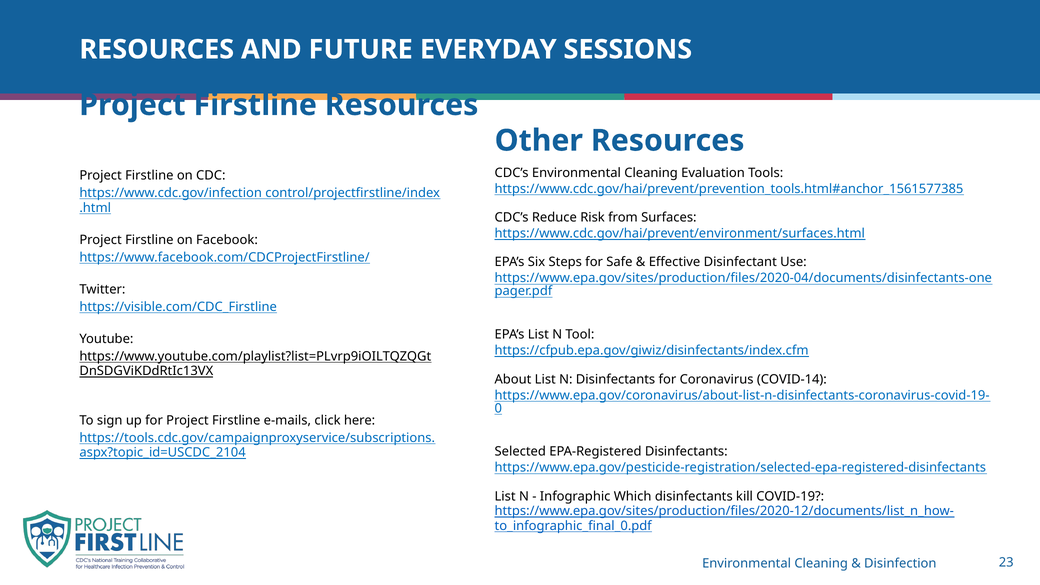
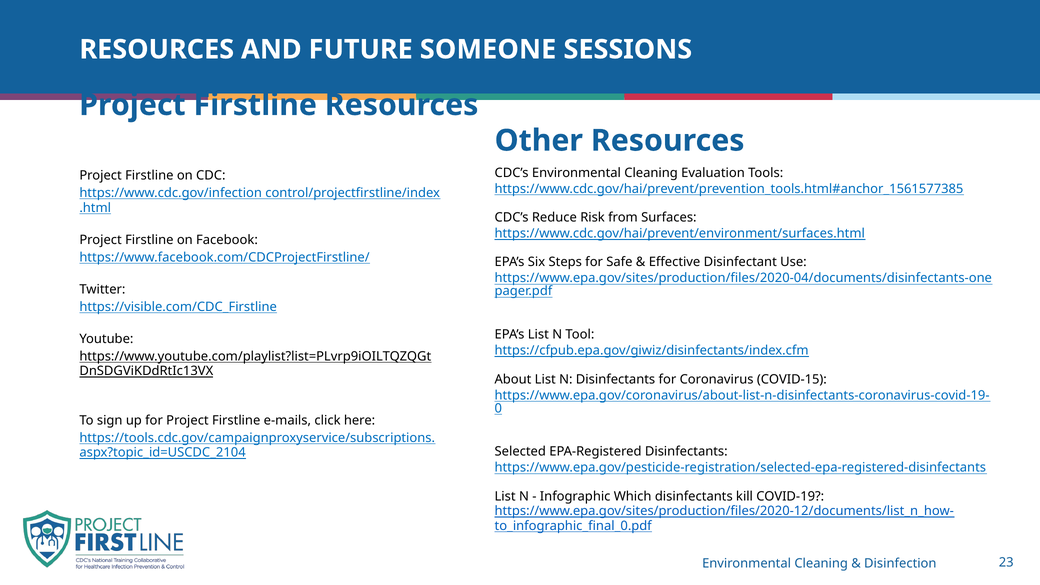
EVERYDAY: EVERYDAY -> SOMEONE
COVID-14: COVID-14 -> COVID-15
